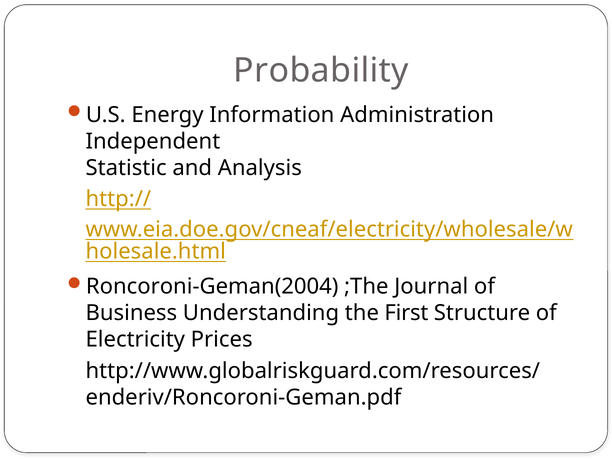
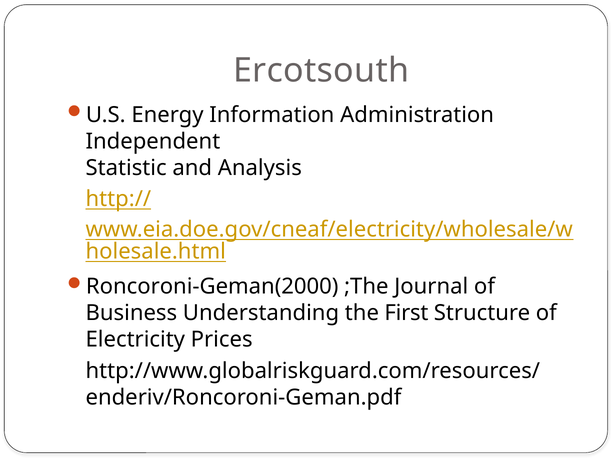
Probability: Probability -> Ercotsouth
Roncoroni-Geman(2004: Roncoroni-Geman(2004 -> Roncoroni-Geman(2000
